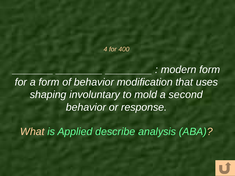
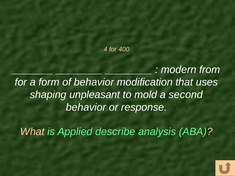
modern form: form -> from
involuntary: involuntary -> unpleasant
